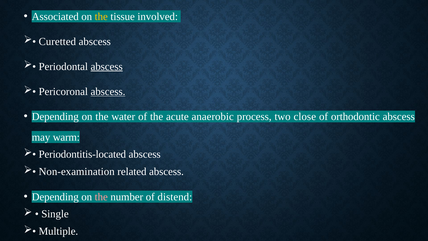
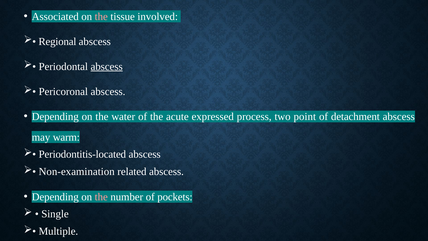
the at (101, 16) colour: yellow -> pink
Curetted: Curetted -> Regional
abscess at (108, 91) underline: present -> none
anaerobic: anaerobic -> expressed
close: close -> point
orthodontic: orthodontic -> detachment
distend: distend -> pockets
